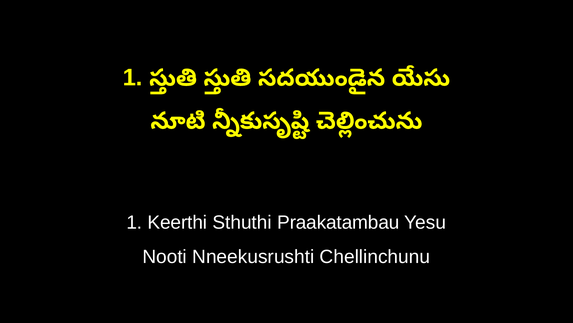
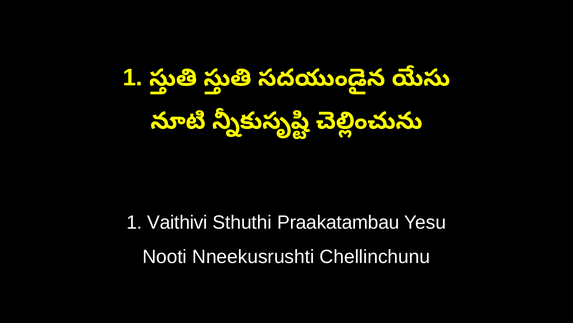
Keerthi: Keerthi -> Vaithivi
